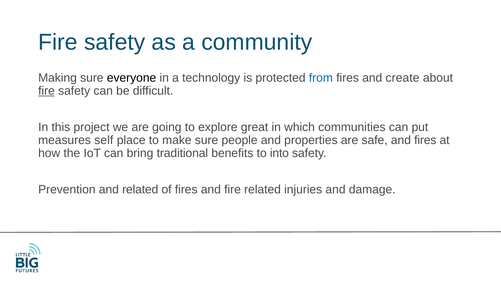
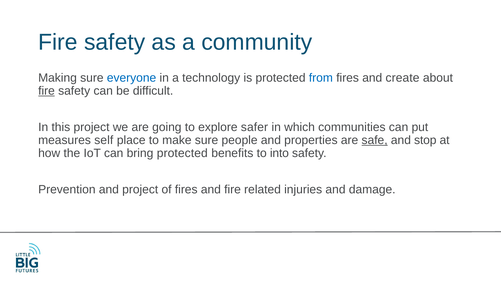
everyone colour: black -> blue
great: great -> safer
safe underline: none -> present
and fires: fires -> stop
bring traditional: traditional -> protected
and related: related -> project
